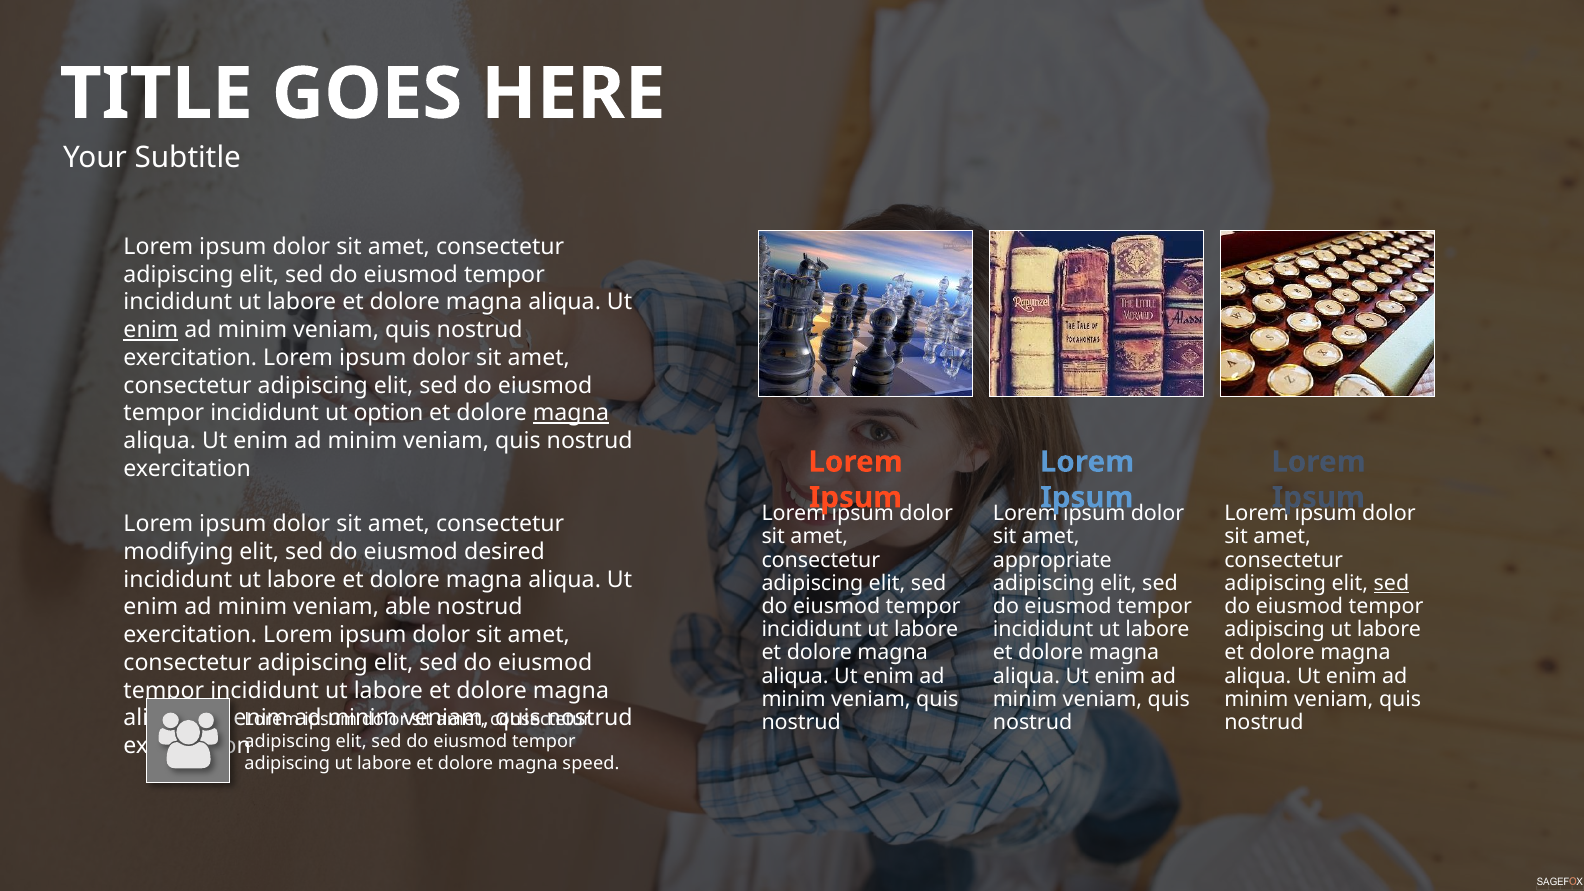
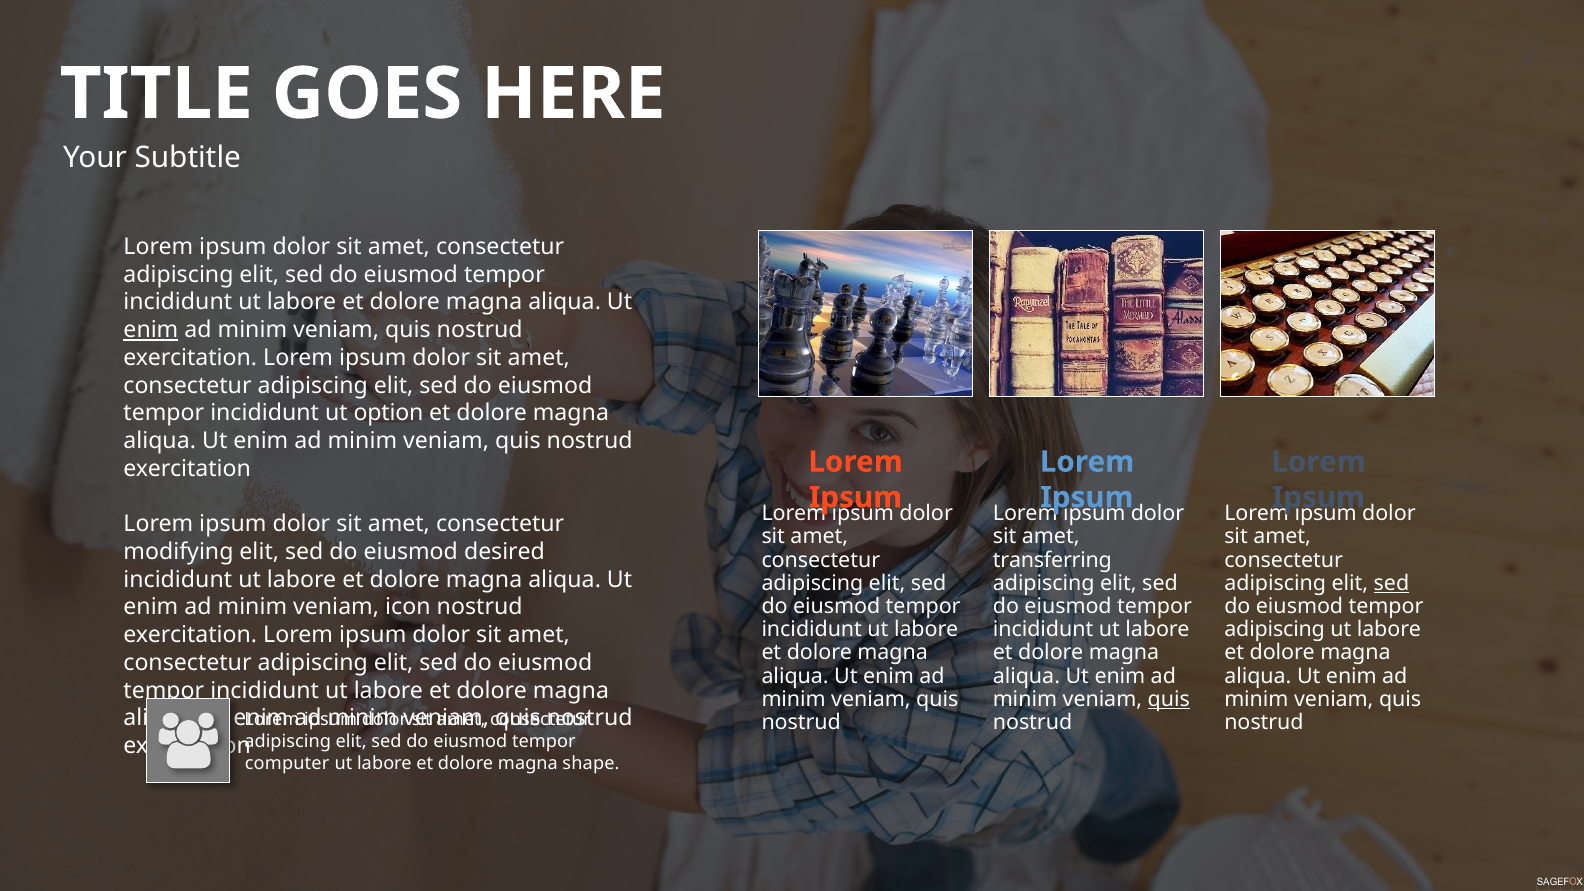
magna at (571, 413) underline: present -> none
appropriate: appropriate -> transferring
able: able -> icon
quis at (1169, 699) underline: none -> present
adipiscing at (287, 763): adipiscing -> computer
speed: speed -> shape
